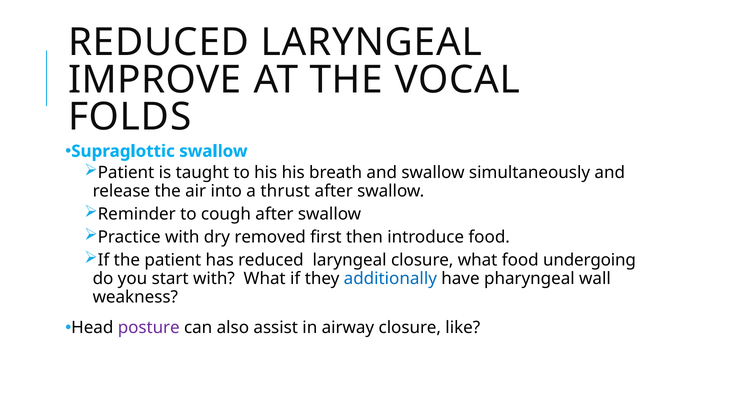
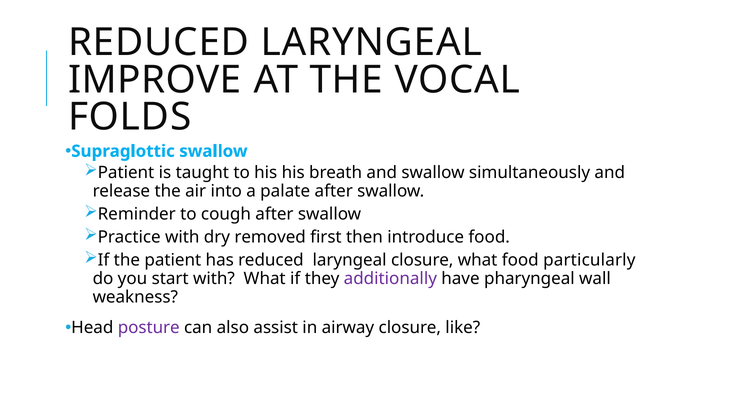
thrust: thrust -> palate
undergoing: undergoing -> particularly
additionally colour: blue -> purple
